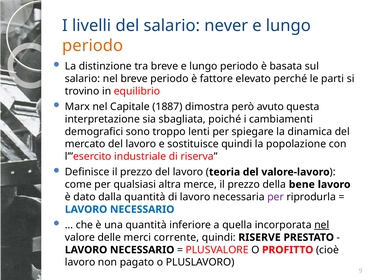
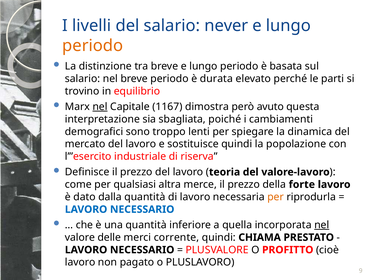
fattore: fattore -> durata
nel at (100, 107) underline: none -> present
1887: 1887 -> 1167
bene: bene -> forte
per at (276, 197) colour: purple -> orange
RISERVE: RISERVE -> CHIAMA
